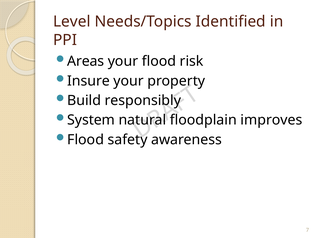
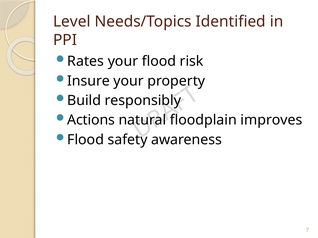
Areas: Areas -> Rates
System: System -> Actions
